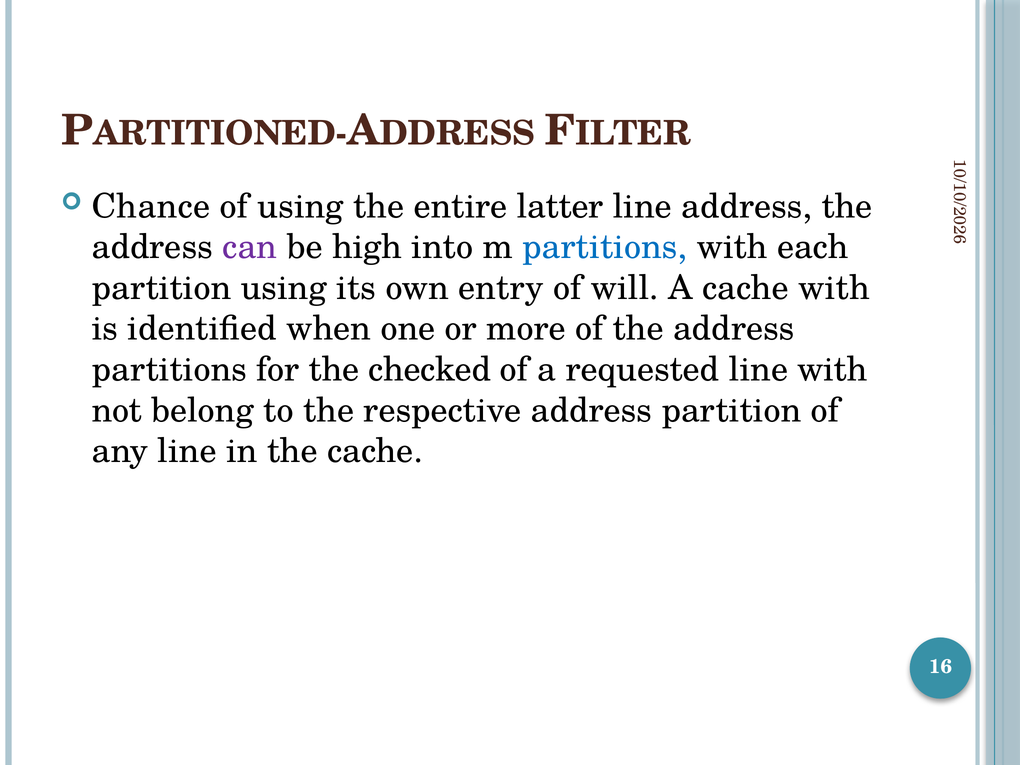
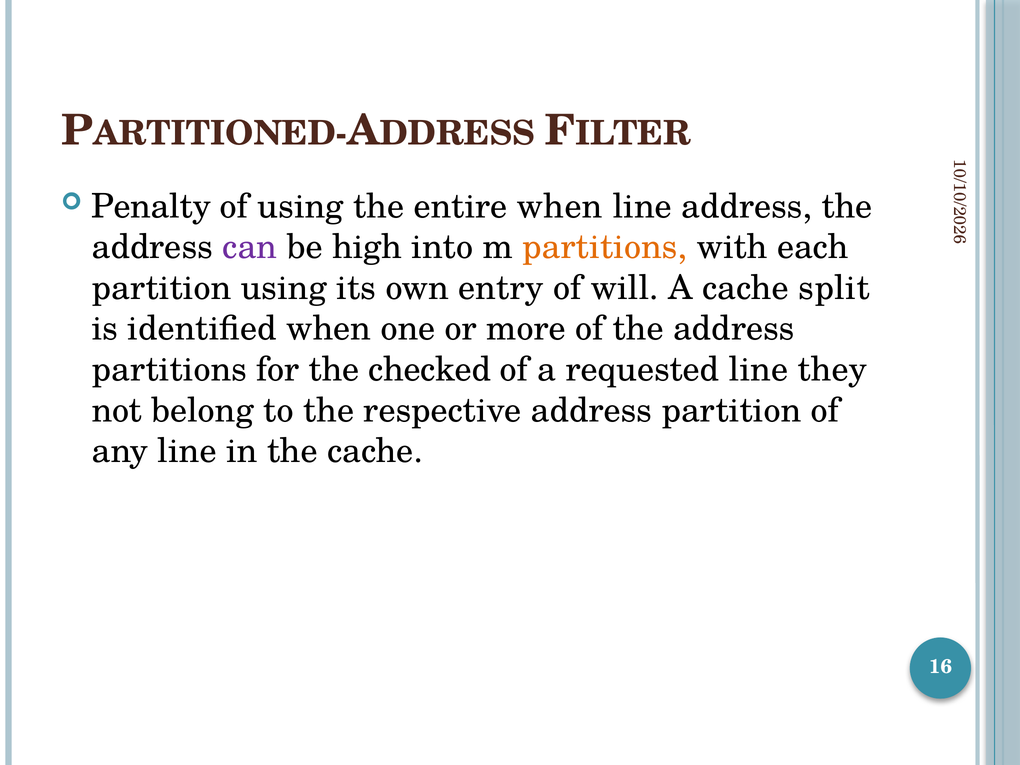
Chance: Chance -> Penalty
entire latter: latter -> when
partitions at (605, 247) colour: blue -> orange
cache with: with -> split
line with: with -> they
